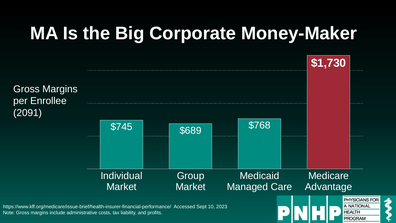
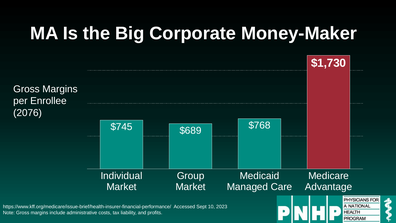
2091: 2091 -> 2076
